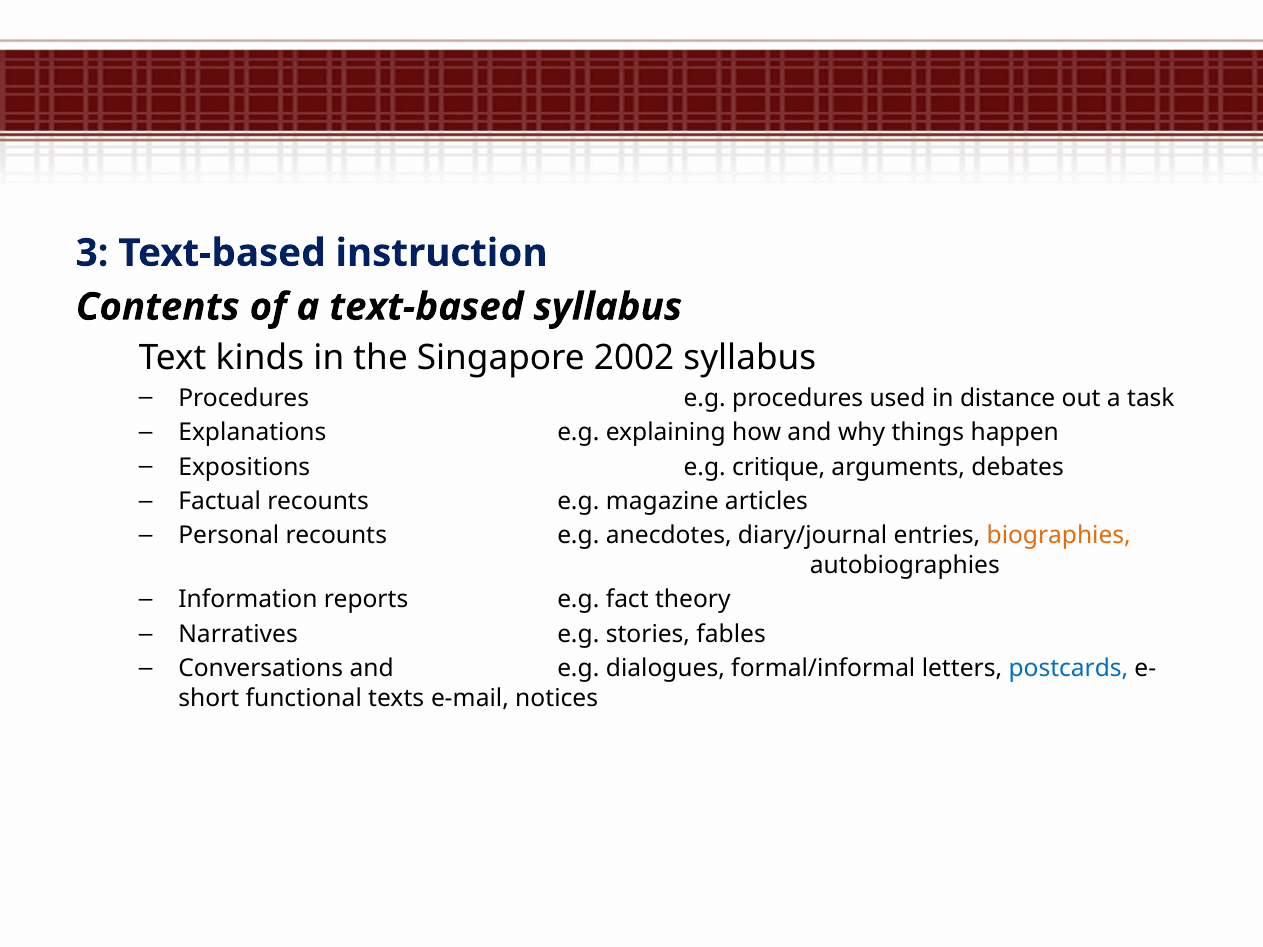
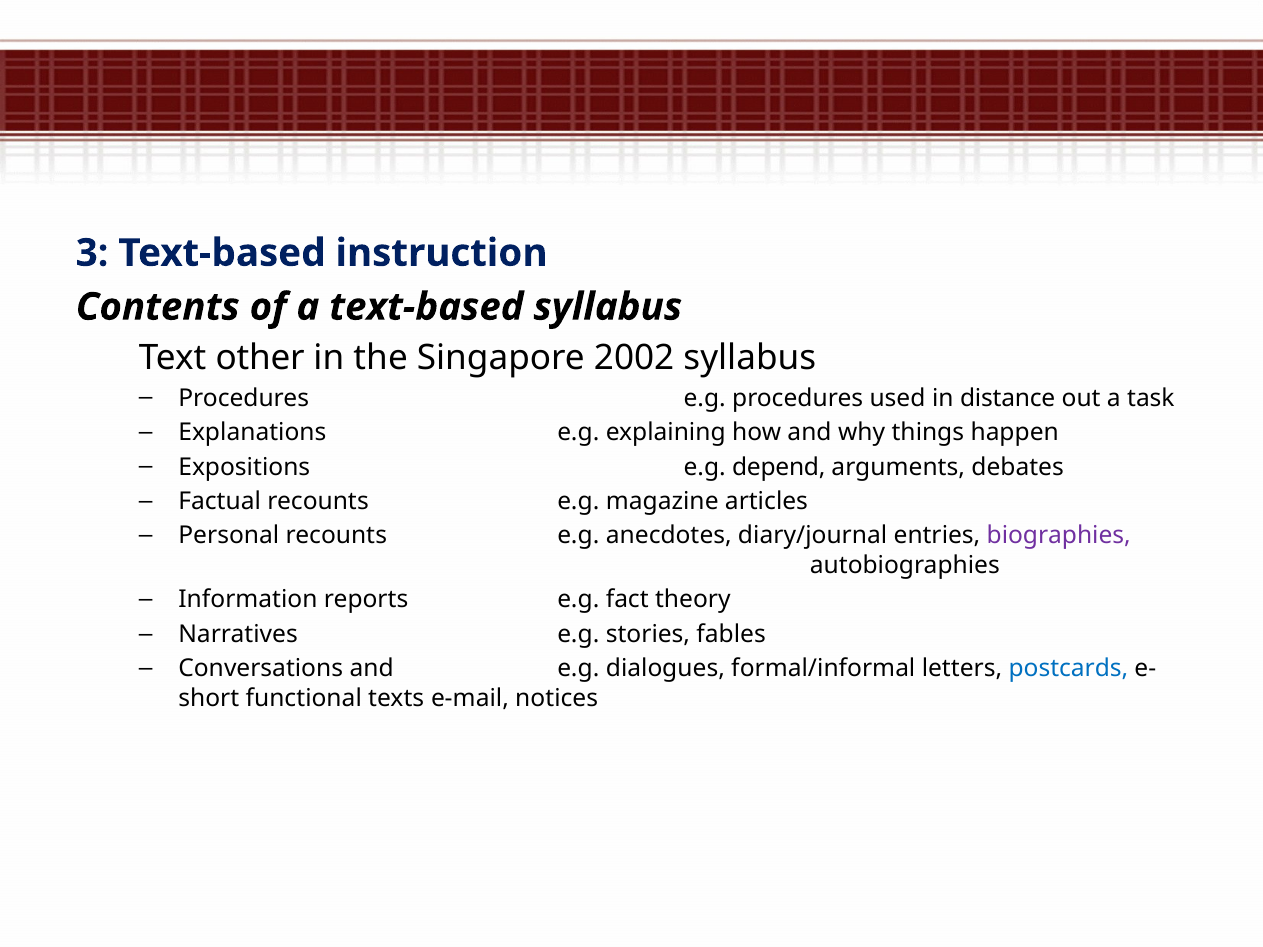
kinds: kinds -> other
critique: critique -> depend
biographies colour: orange -> purple
